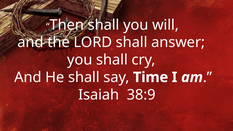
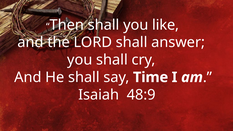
will: will -> like
38:9: 38:9 -> 48:9
